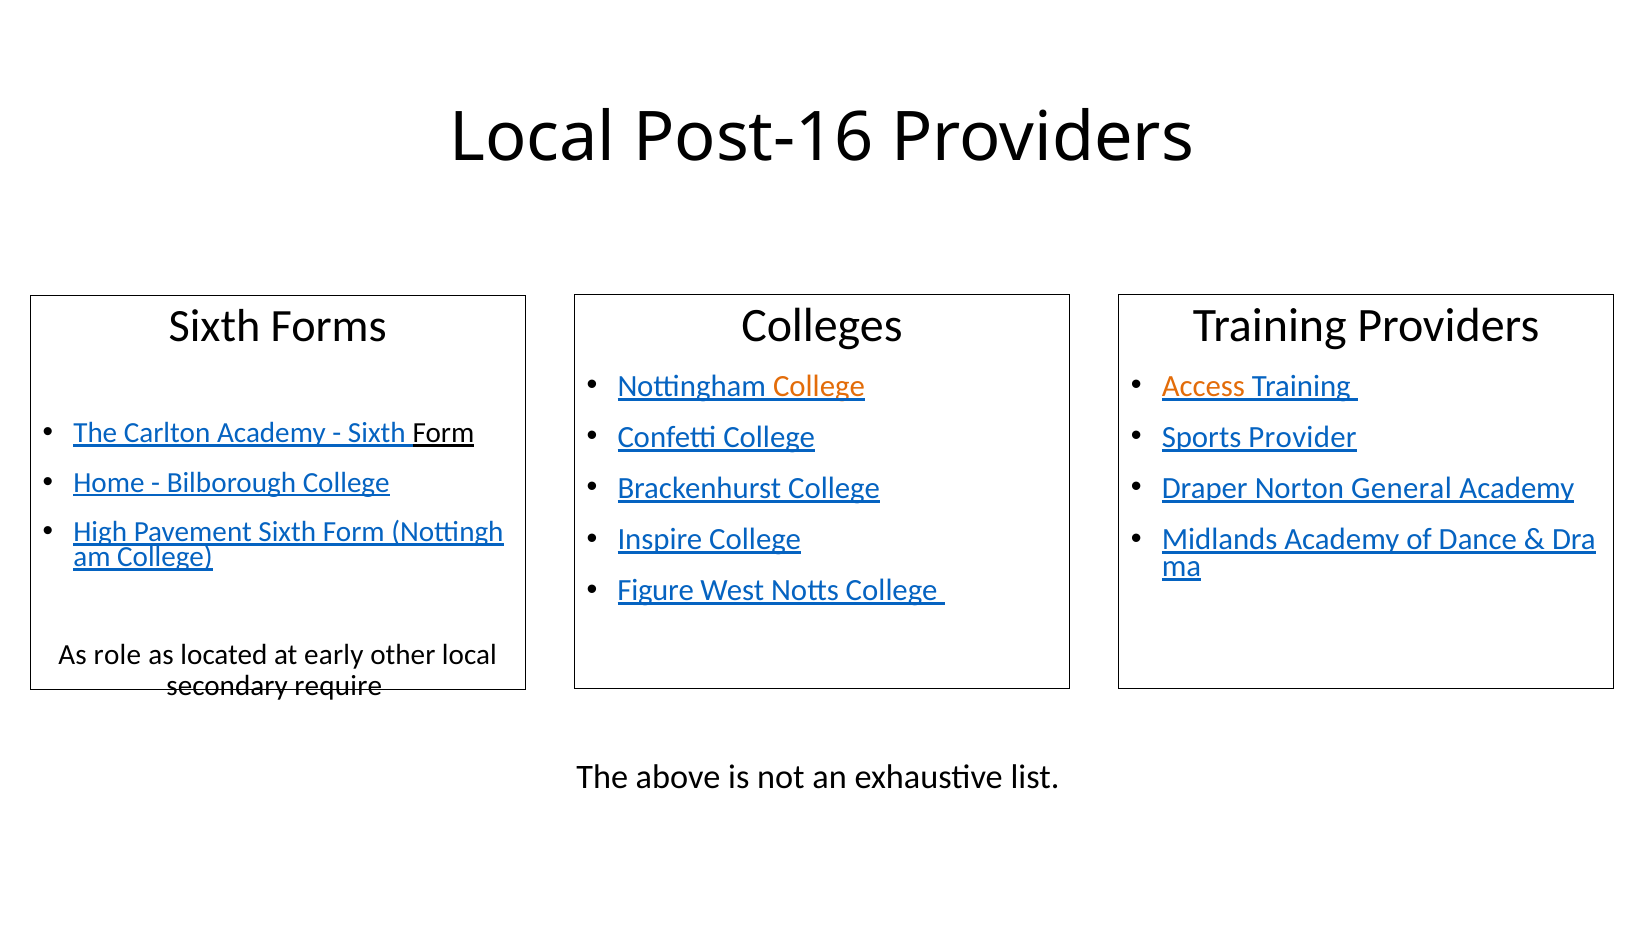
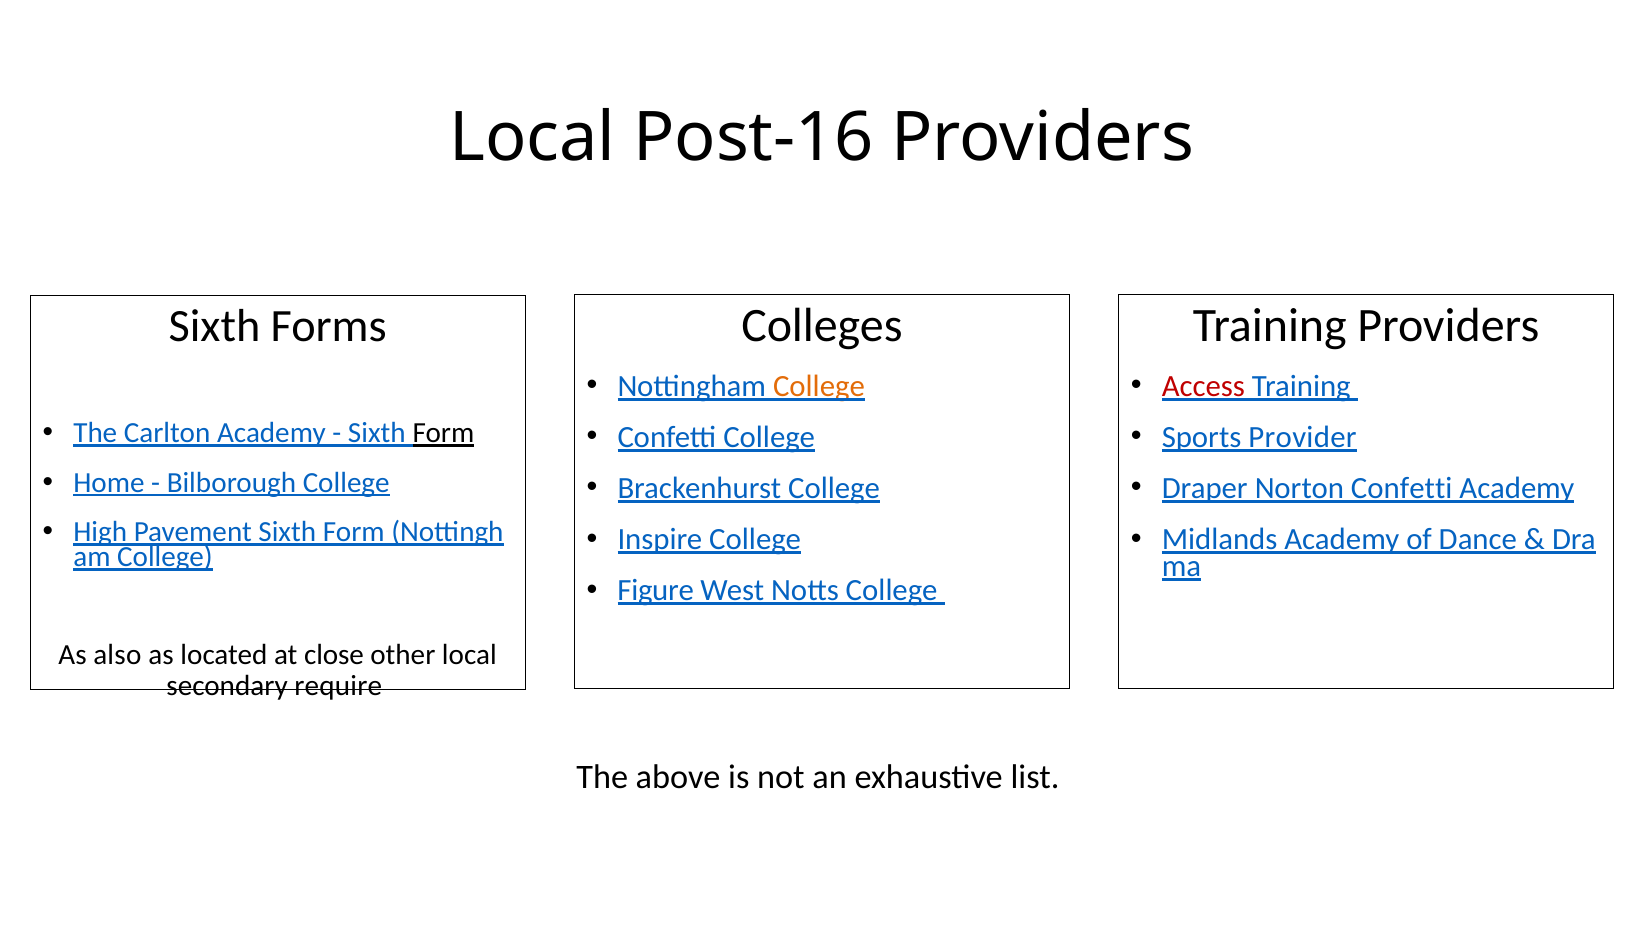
Access colour: orange -> red
Norton General: General -> Confetti
role: role -> also
early: early -> close
